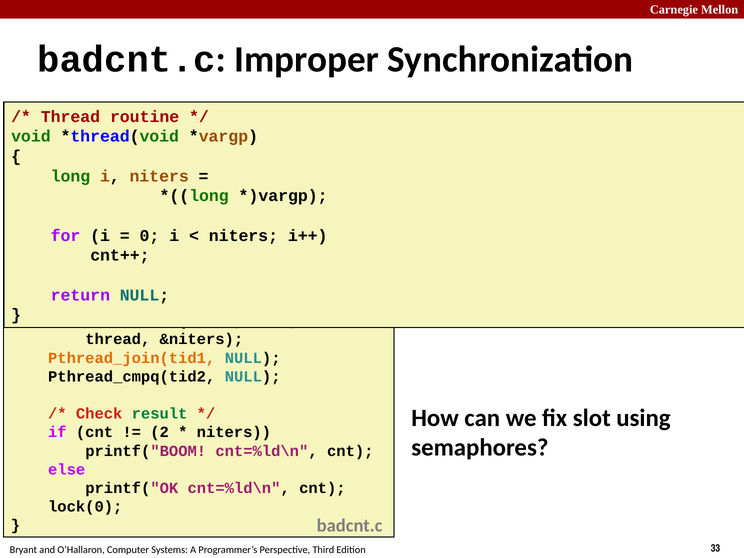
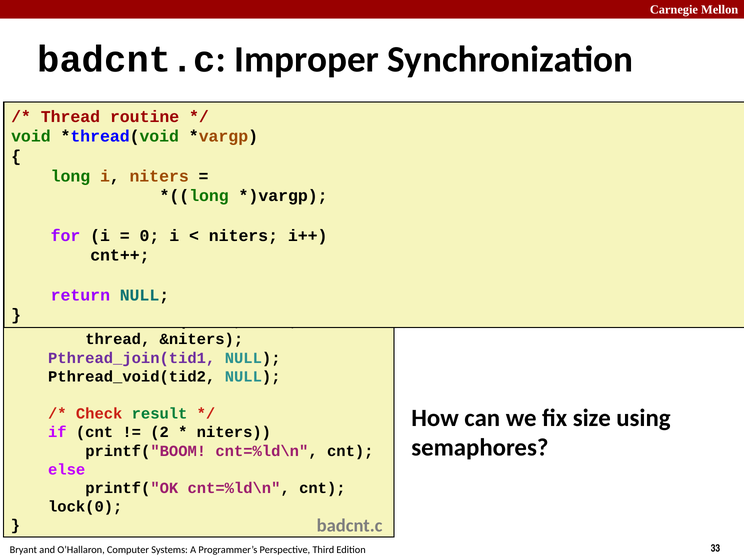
Pthread_join(tid1 colour: orange -> purple
Pthread_cmpq(tid2: Pthread_cmpq(tid2 -> Pthread_void(tid2
slot: slot -> size
